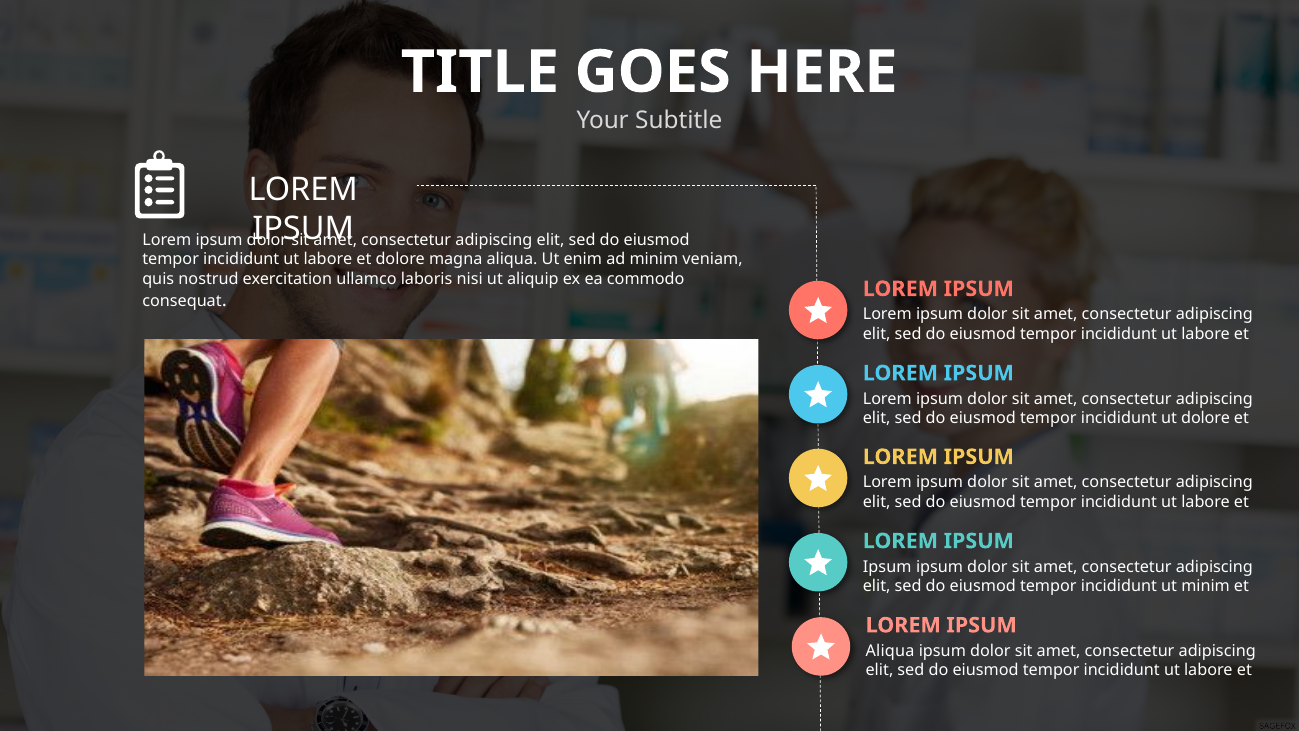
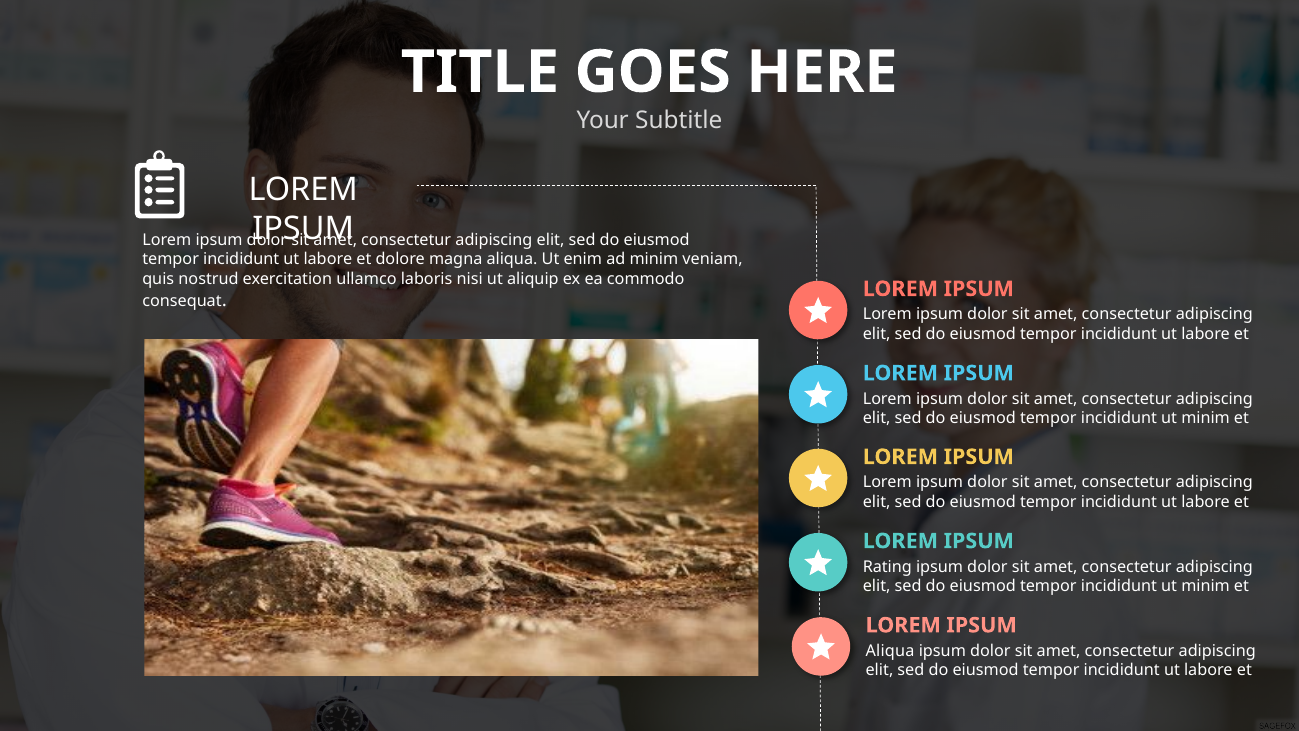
dolore at (1206, 418): dolore -> minim
Ipsum at (887, 566): Ipsum -> Rating
